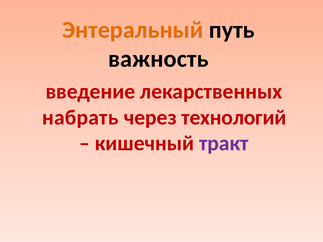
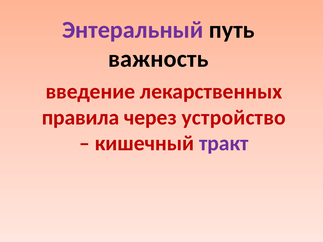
Энтеральный colour: orange -> purple
набрать: набрать -> правила
технологий: технологий -> устройство
